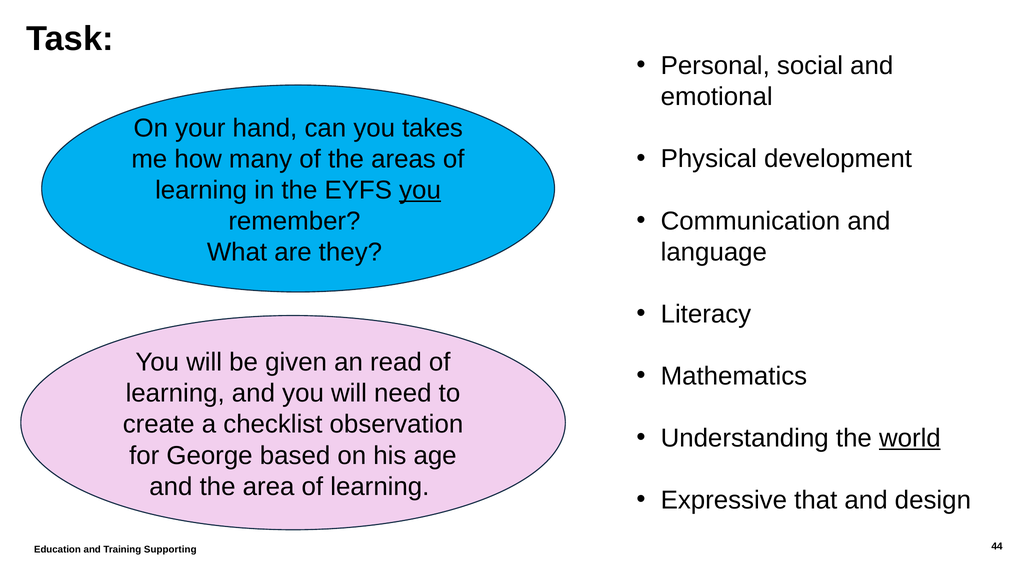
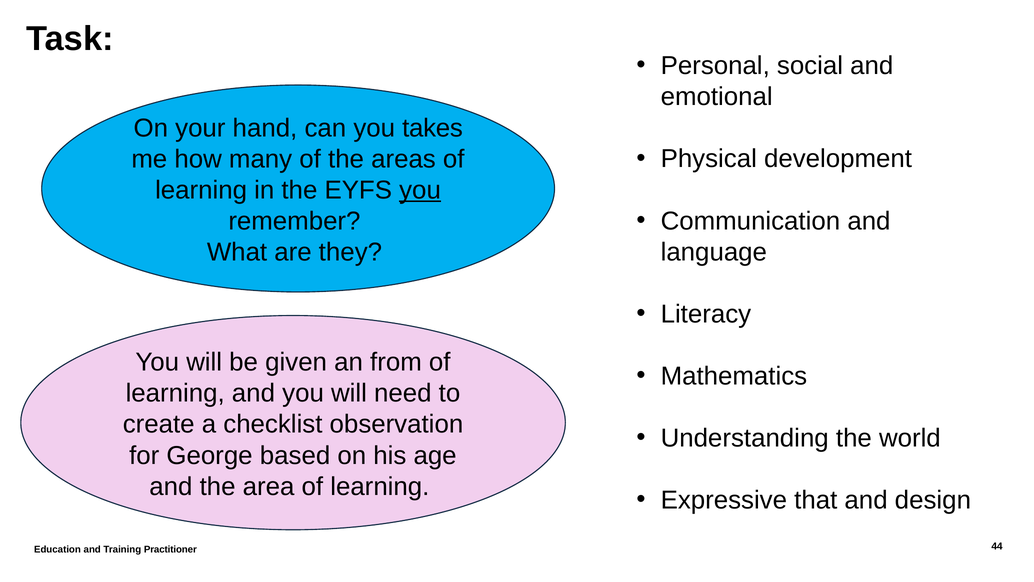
read: read -> from
world underline: present -> none
Supporting: Supporting -> Practitioner
